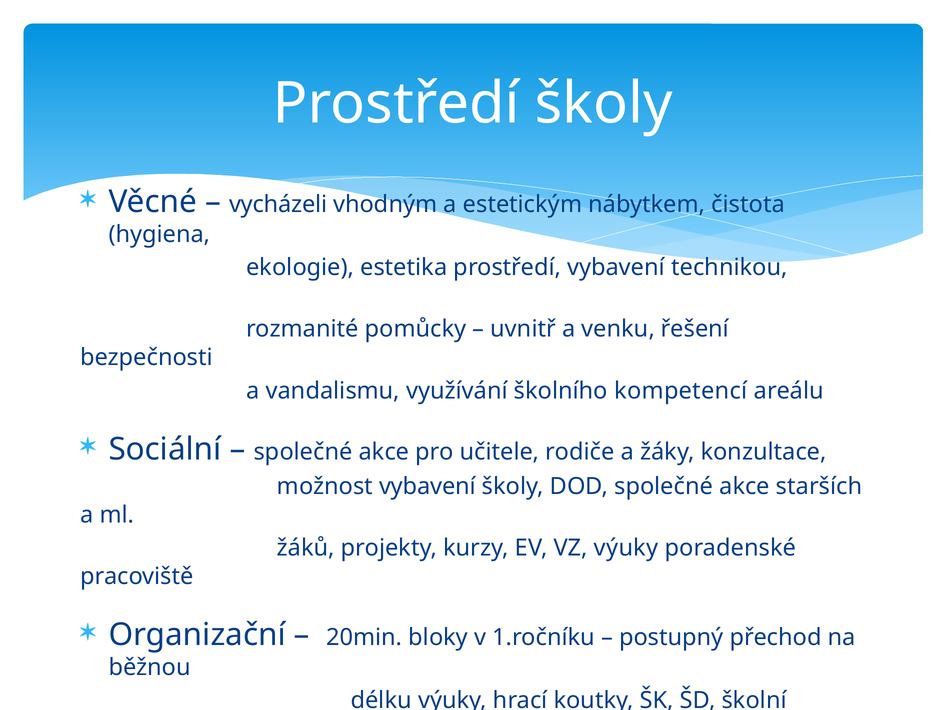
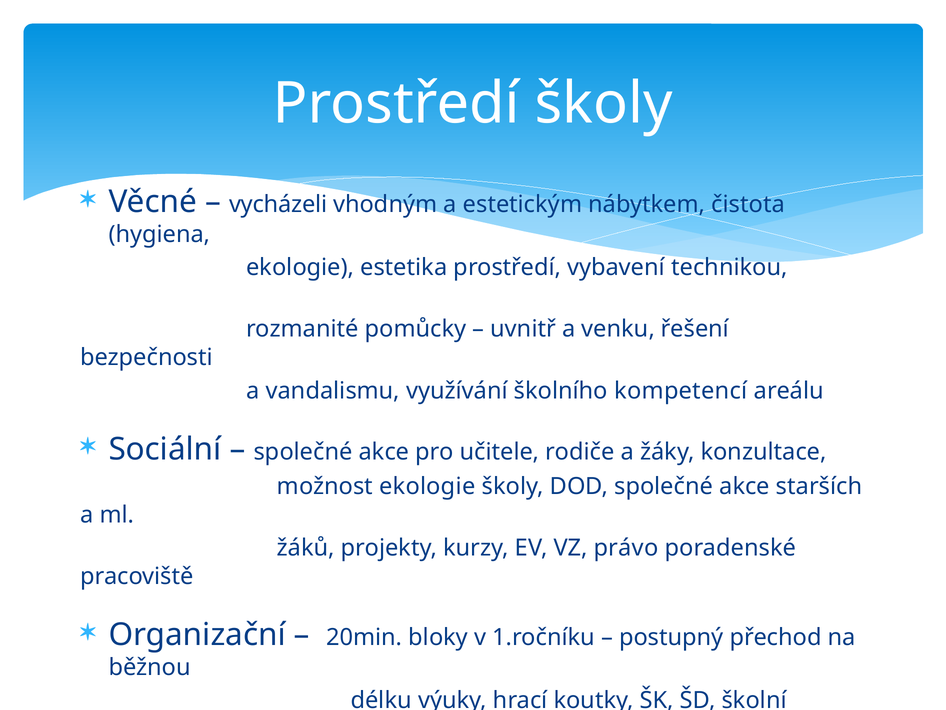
možnost vybavení: vybavení -> ekologie
VZ výuky: výuky -> právo
